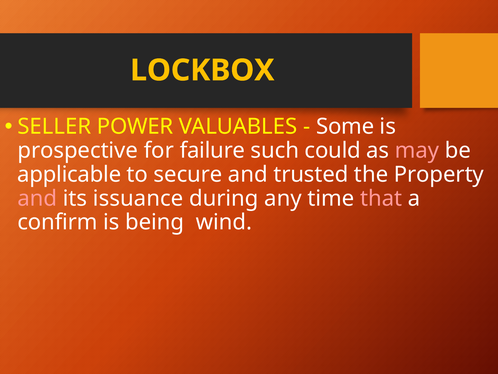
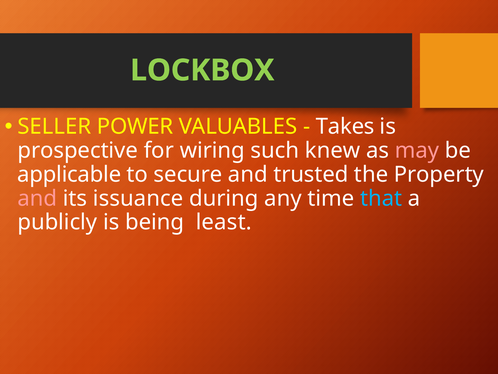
LOCKBOX colour: yellow -> light green
Some: Some -> Takes
failure: failure -> wiring
could: could -> knew
that colour: pink -> light blue
confirm: confirm -> publicly
wind: wind -> least
